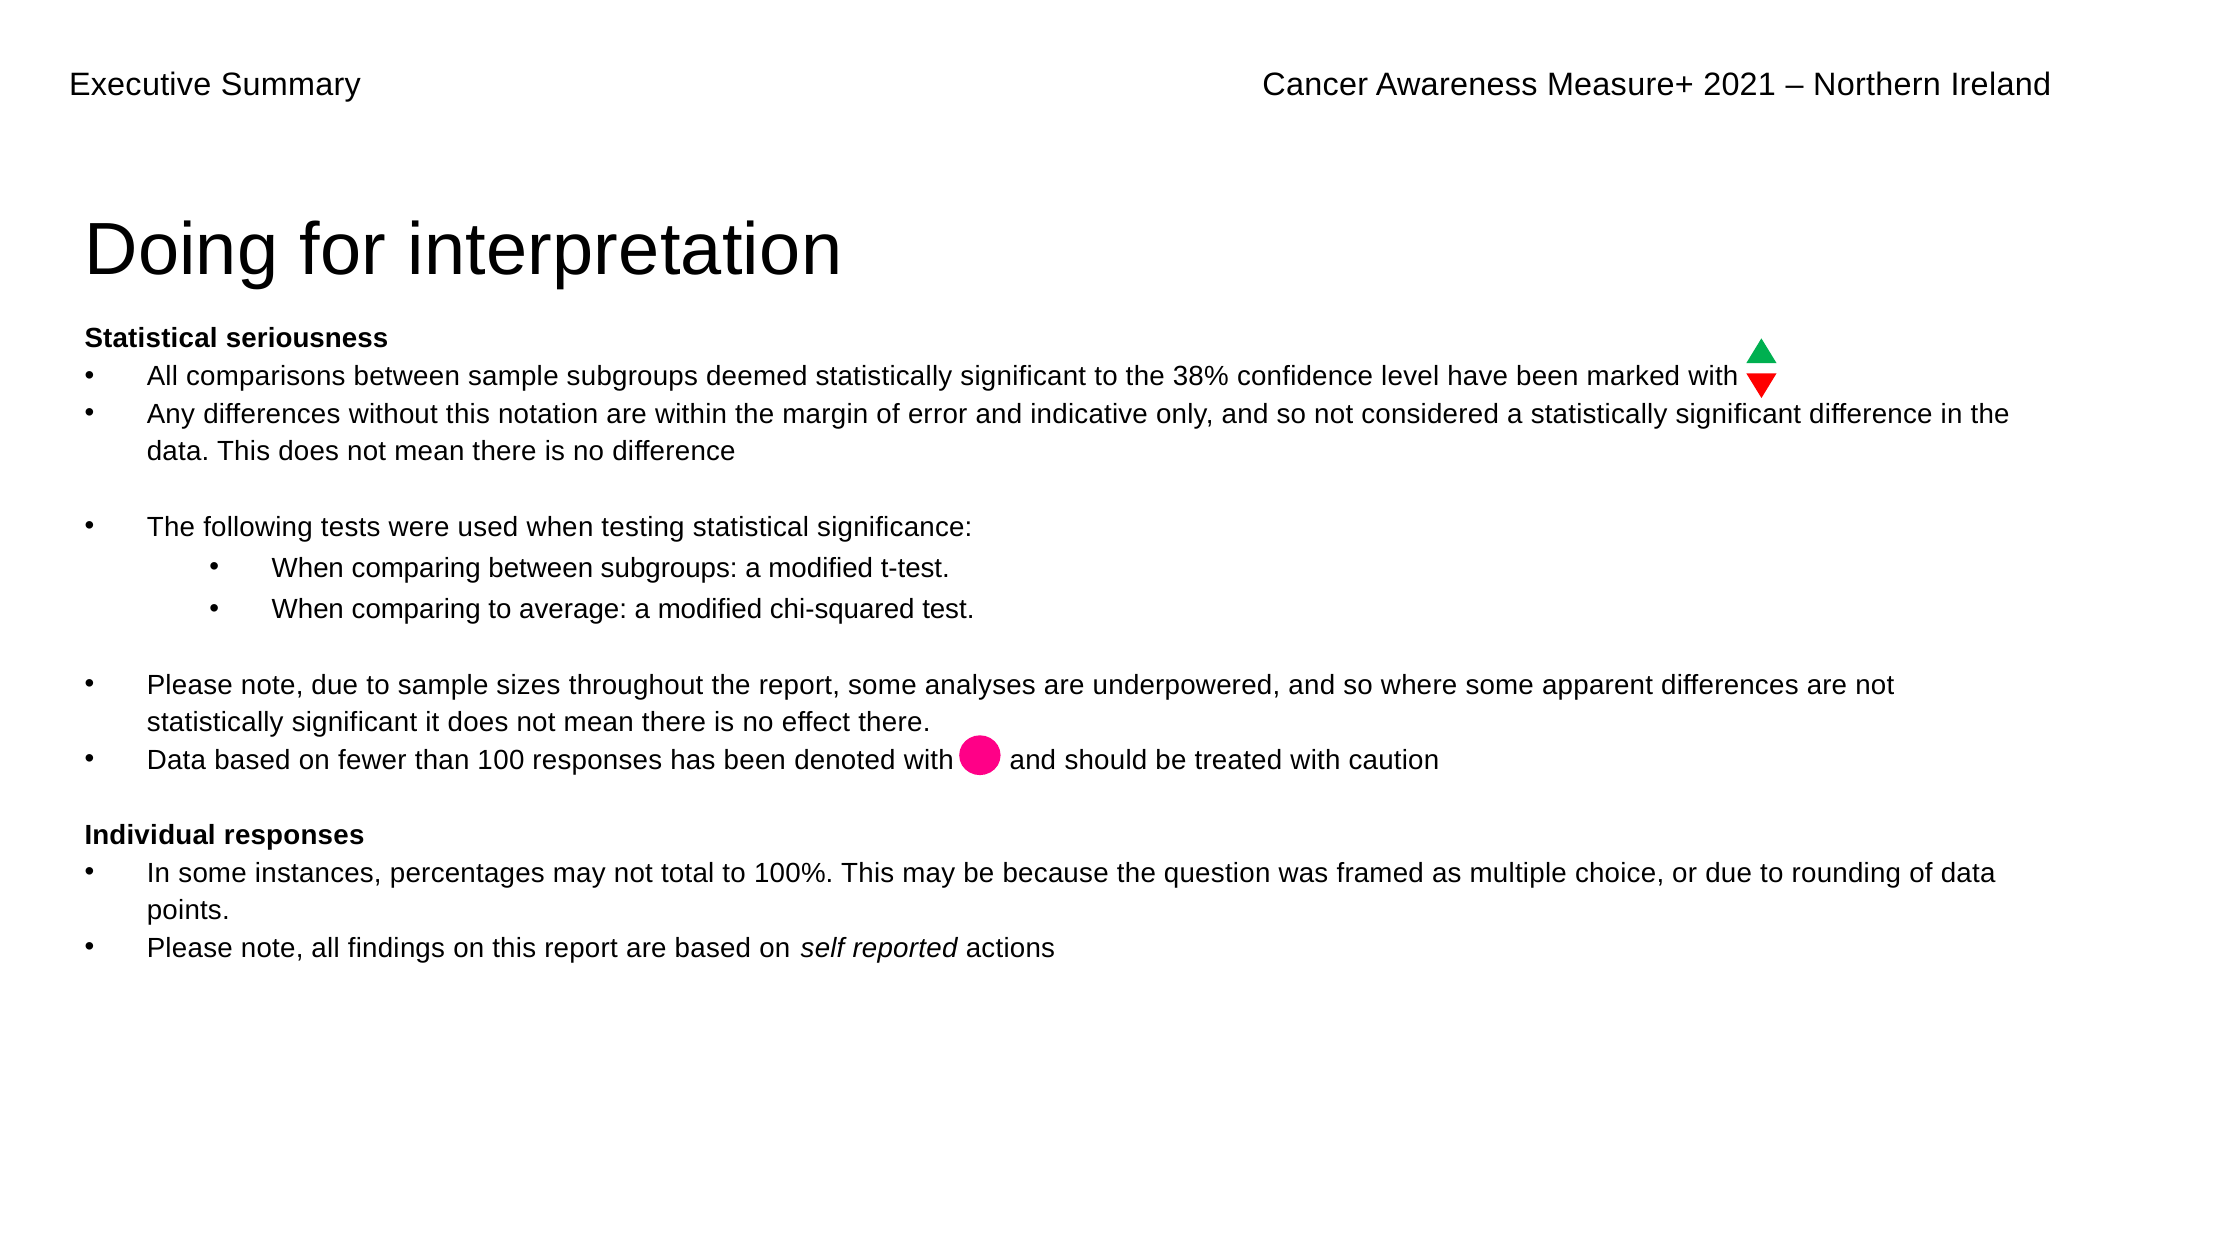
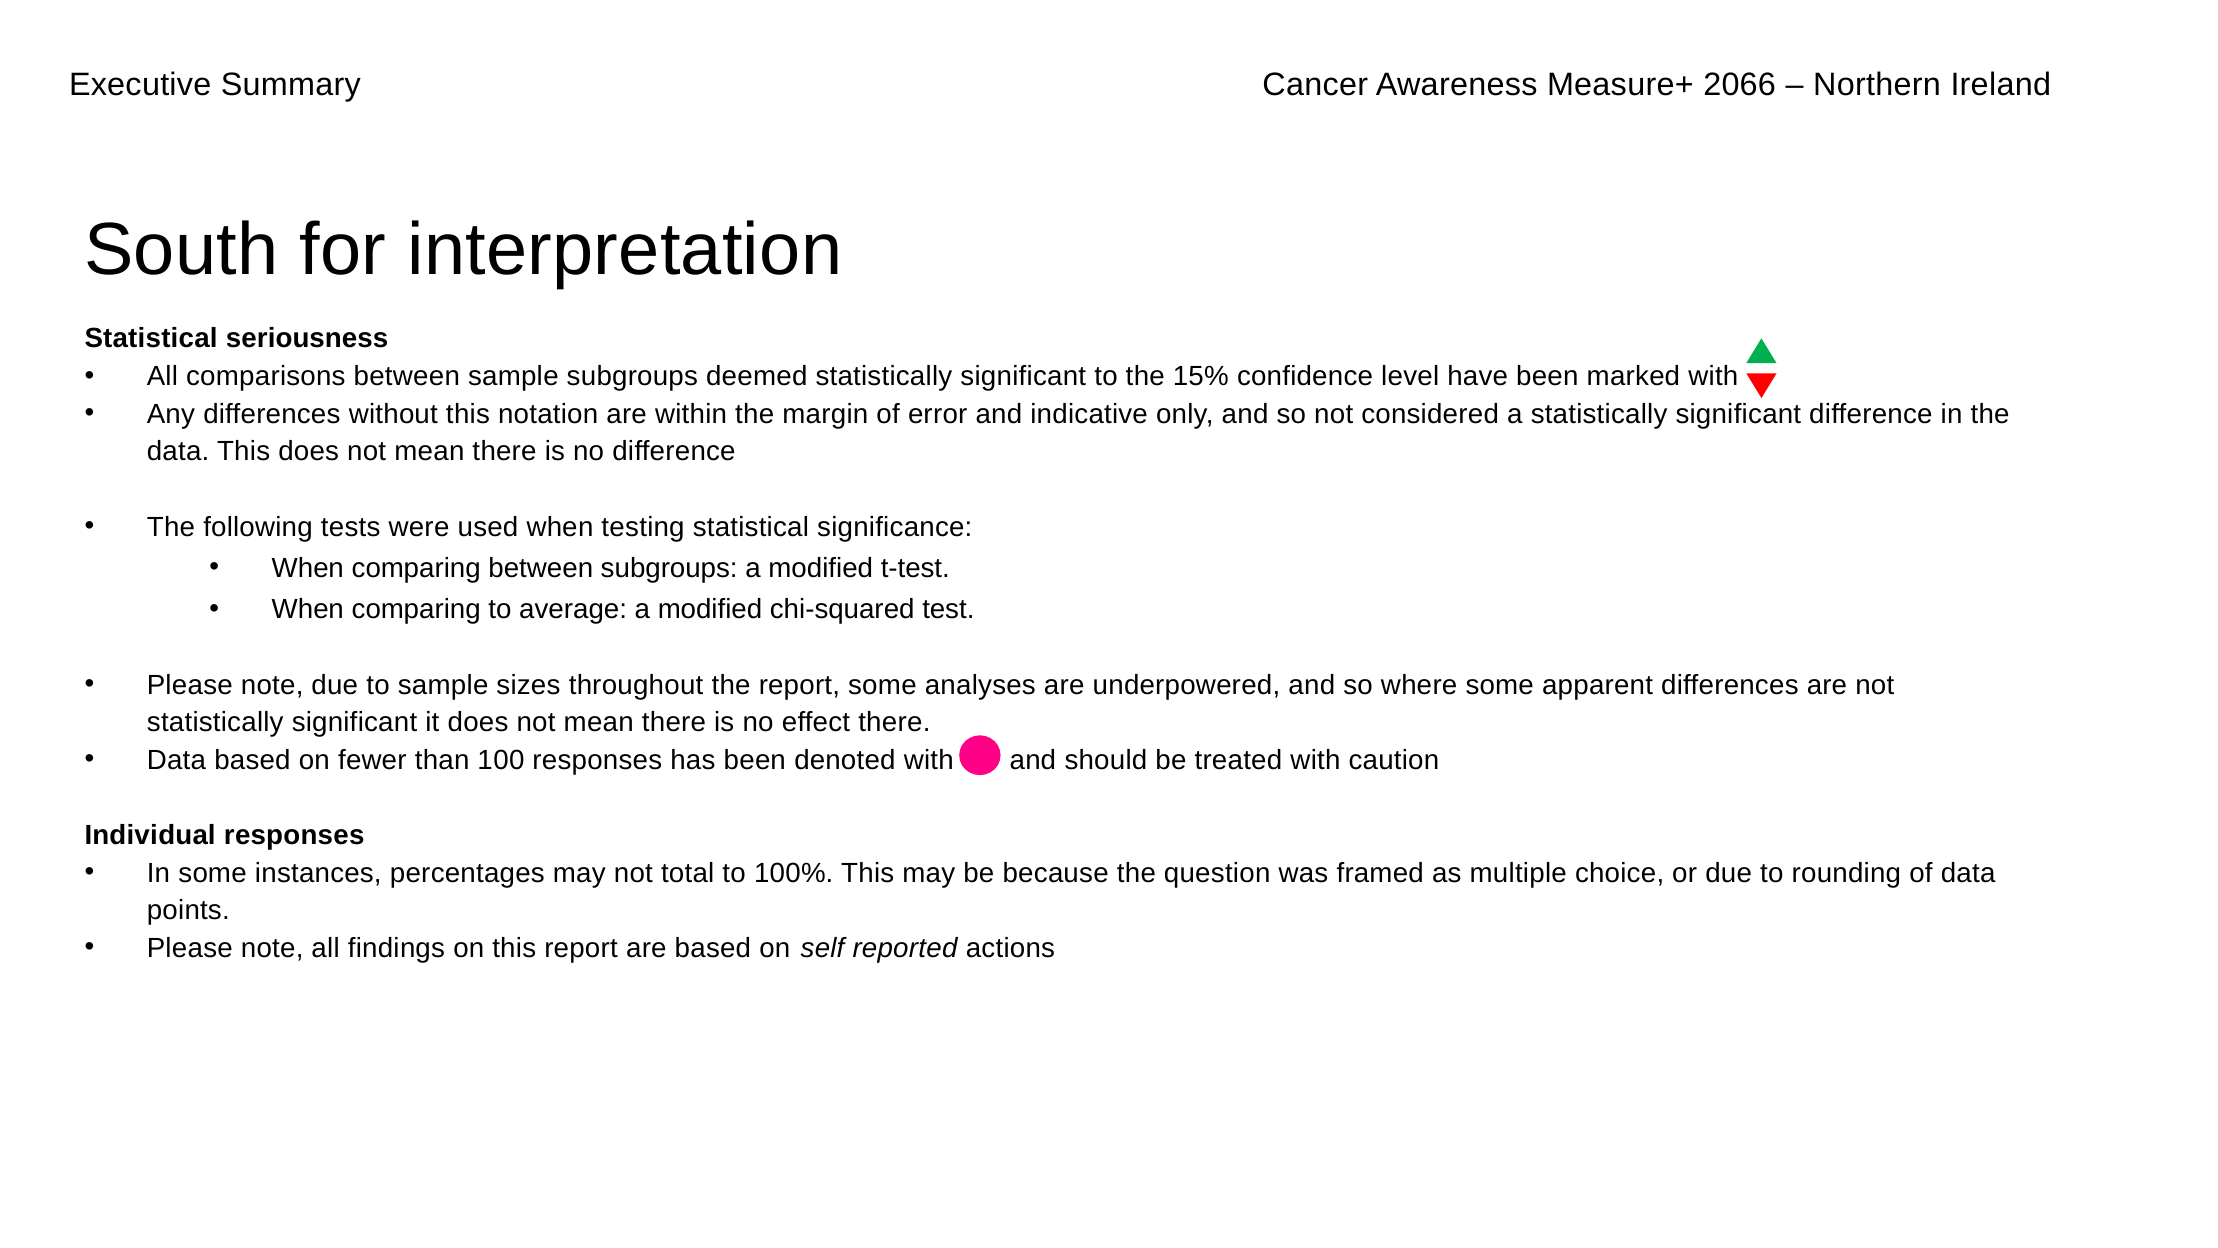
2021: 2021 -> 2066
Doing: Doing -> South
38%: 38% -> 15%
